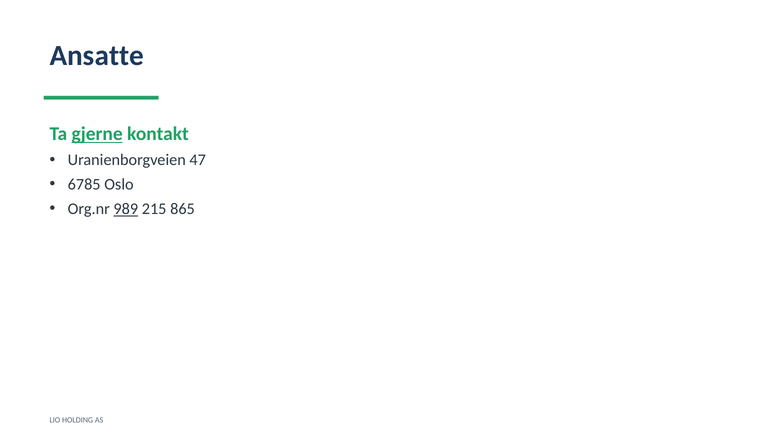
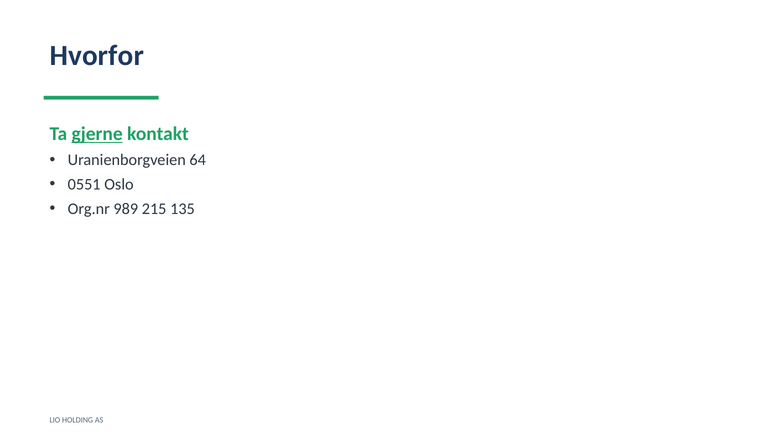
Ansatte: Ansatte -> Hvorfor
47: 47 -> 64
6785: 6785 -> 0551
989 underline: present -> none
865: 865 -> 135
